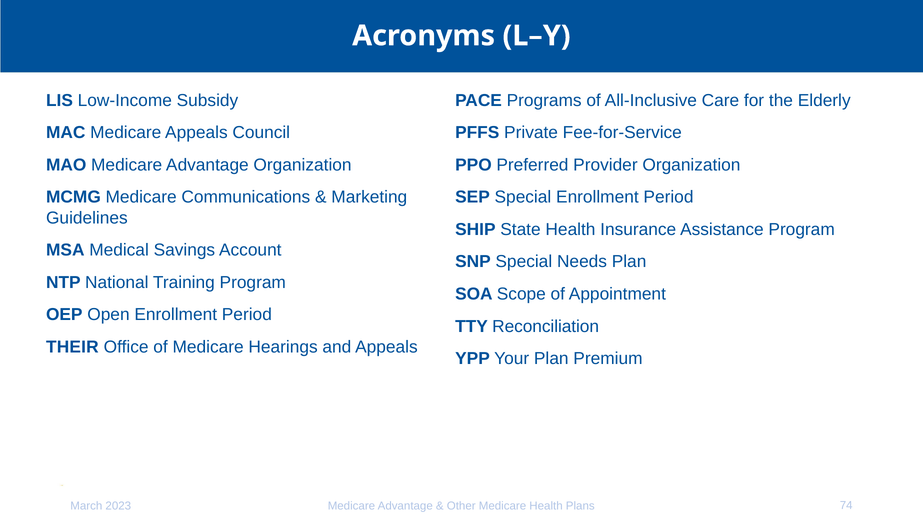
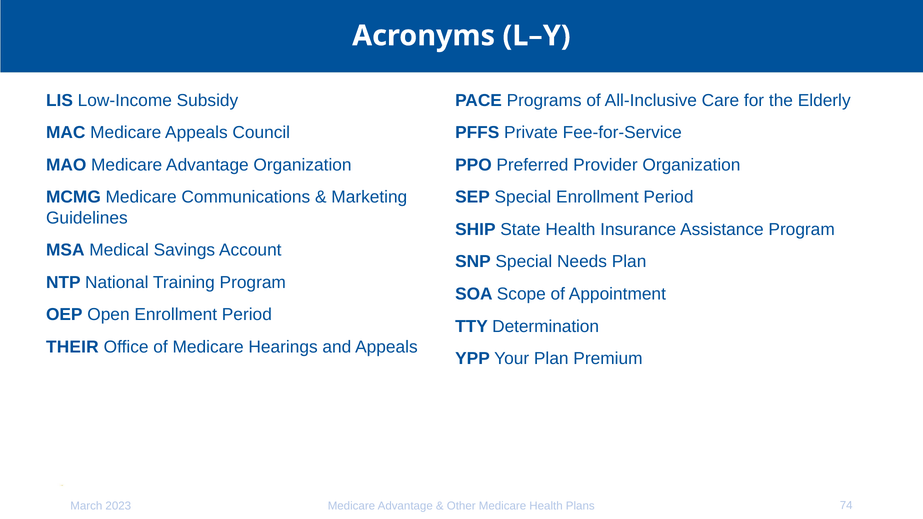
Reconciliation: Reconciliation -> Determination
